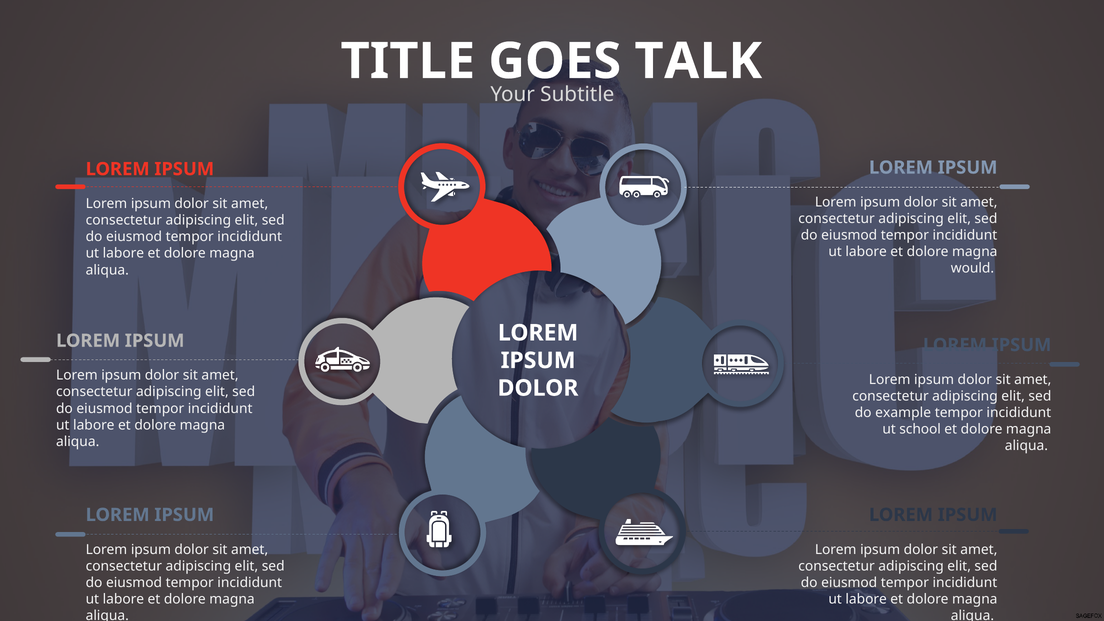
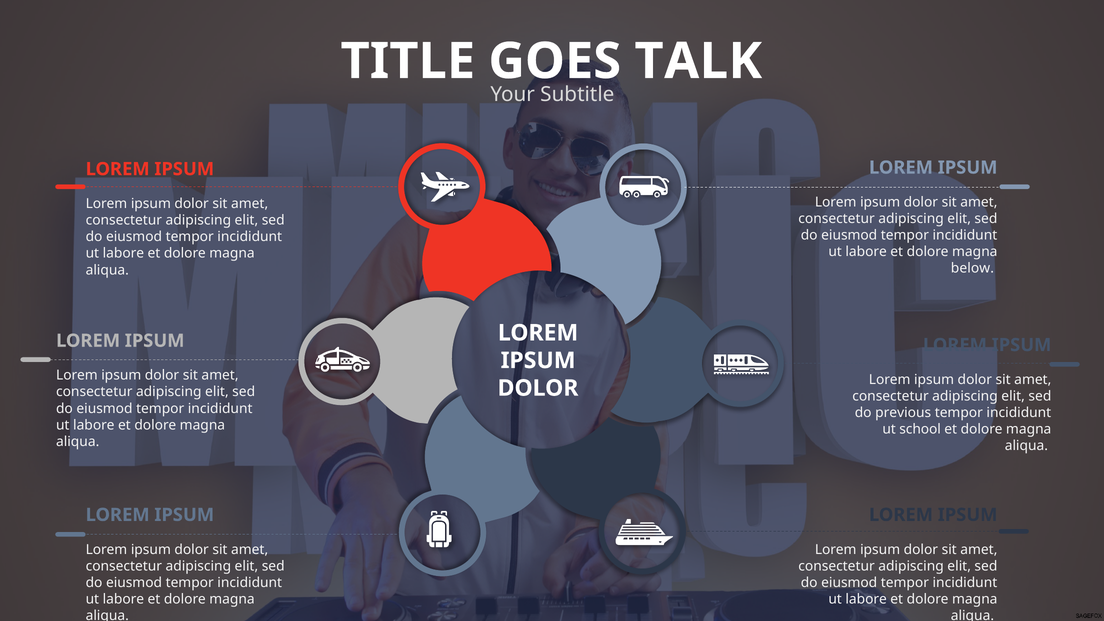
would: would -> below
example: example -> previous
